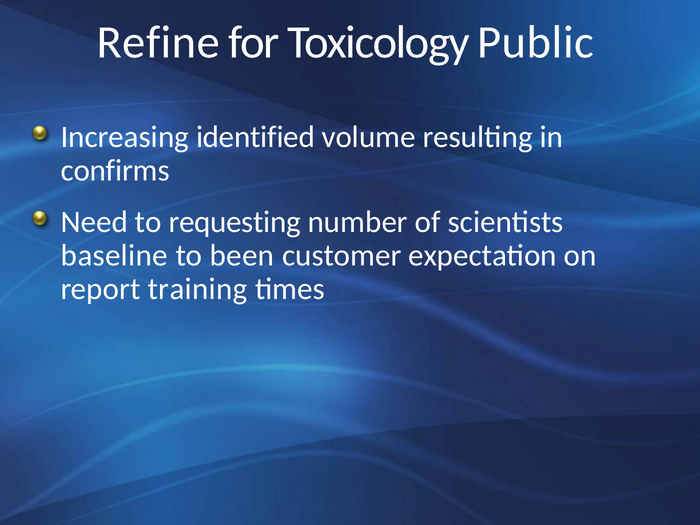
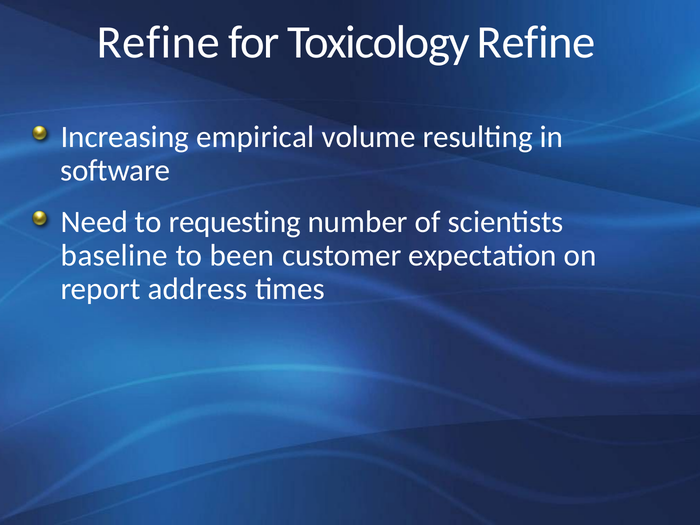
Toxicology Public: Public -> Refine
identified: identified -> empirical
confirms: confirms -> software
training: training -> address
